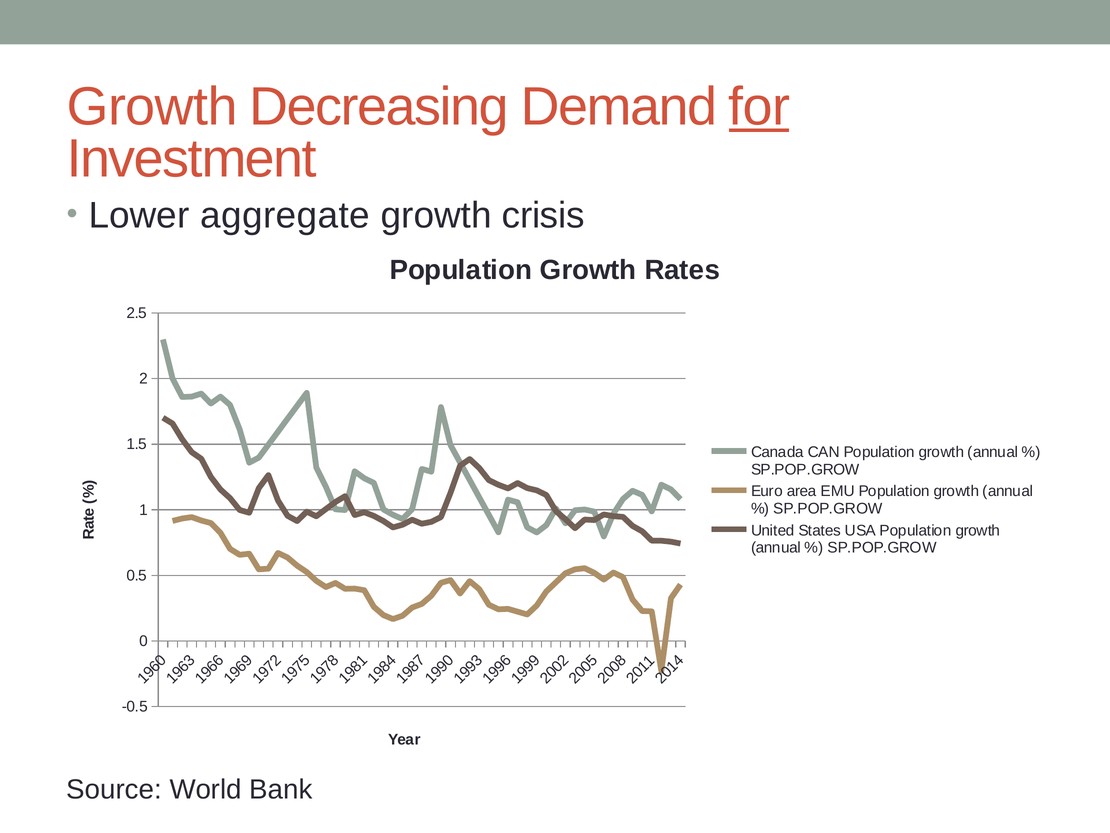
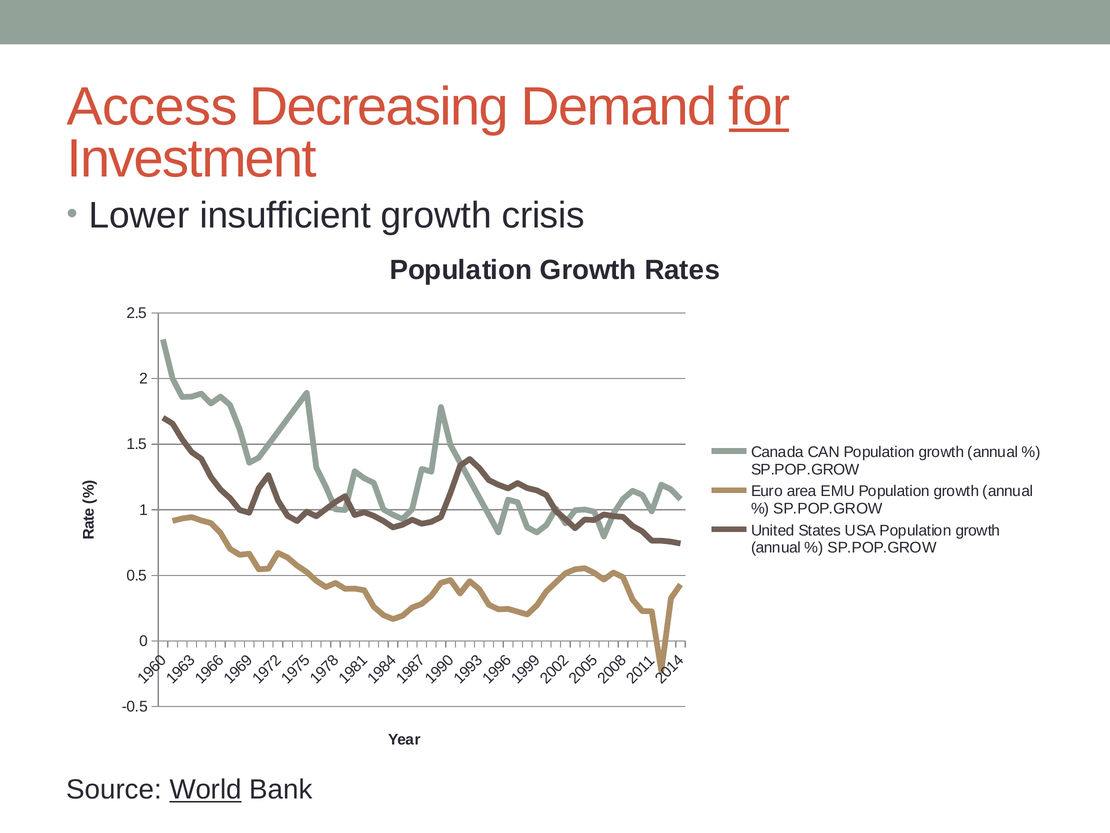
Growth at (152, 107): Growth -> Access
aggregate: aggregate -> insufficient
World underline: none -> present
